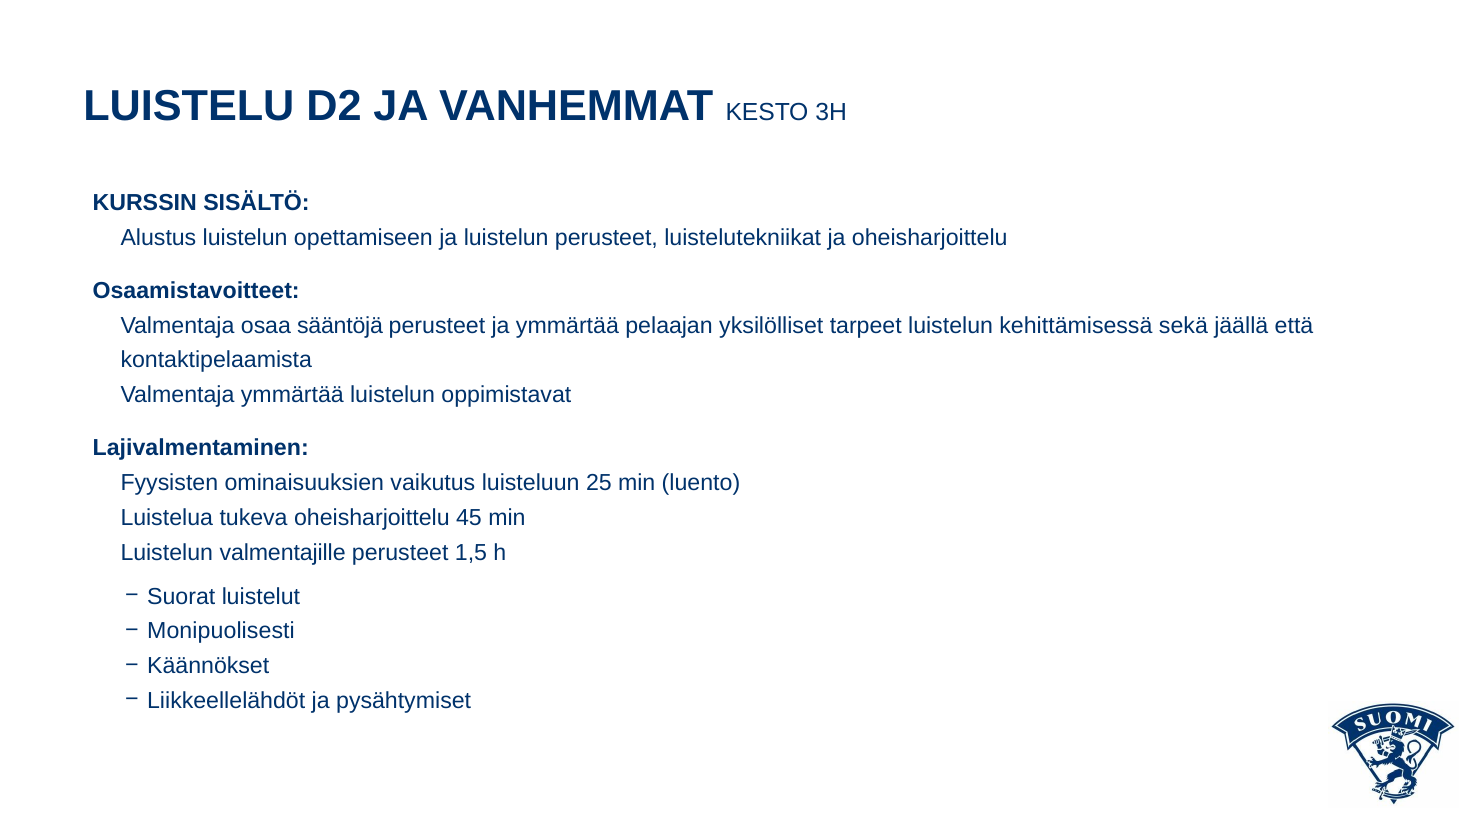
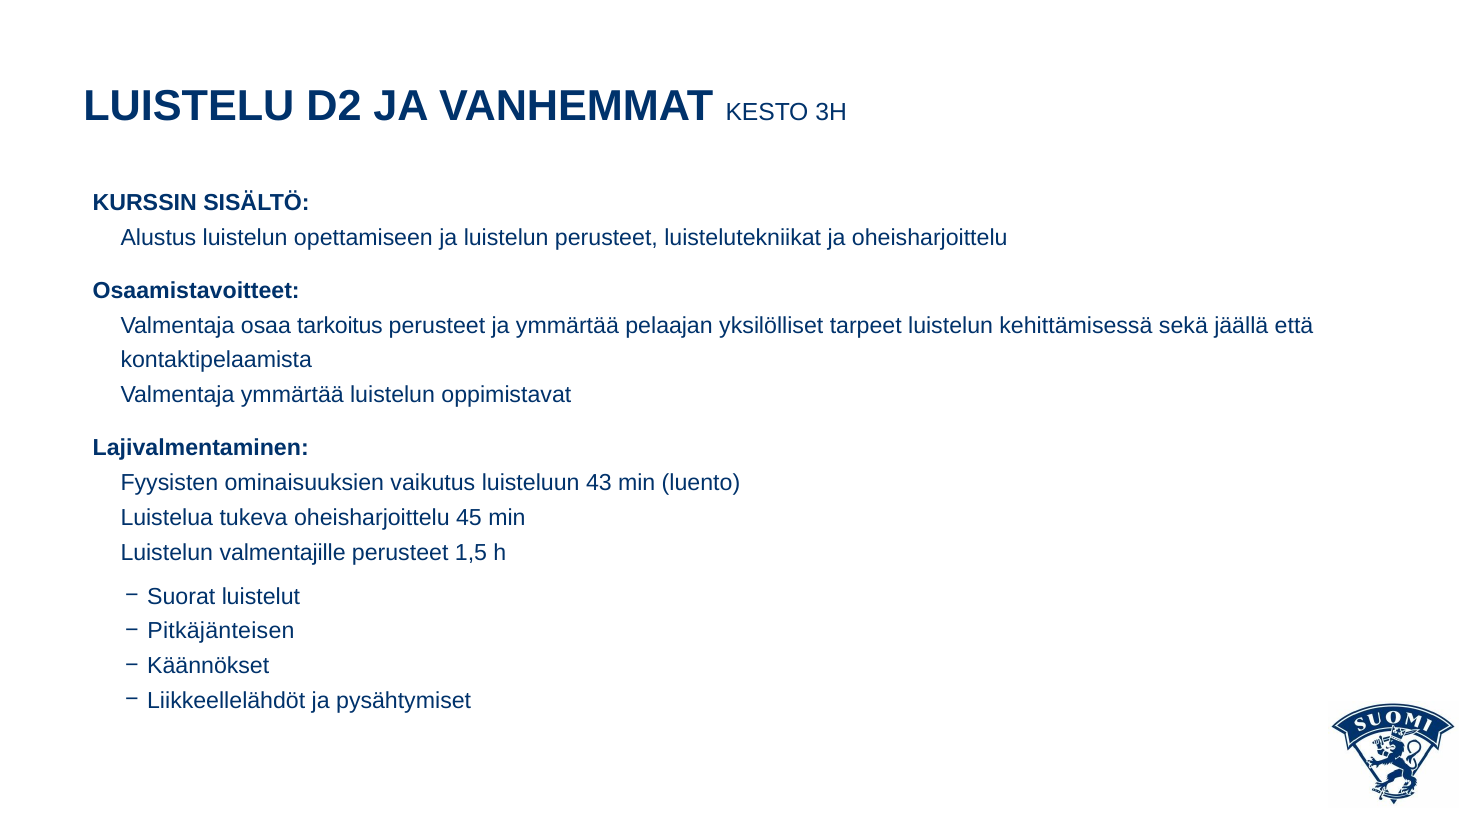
sääntöjä: sääntöjä -> tarkoitus
25: 25 -> 43
Monipuolisesti: Monipuolisesti -> Pitkäjänteisen
